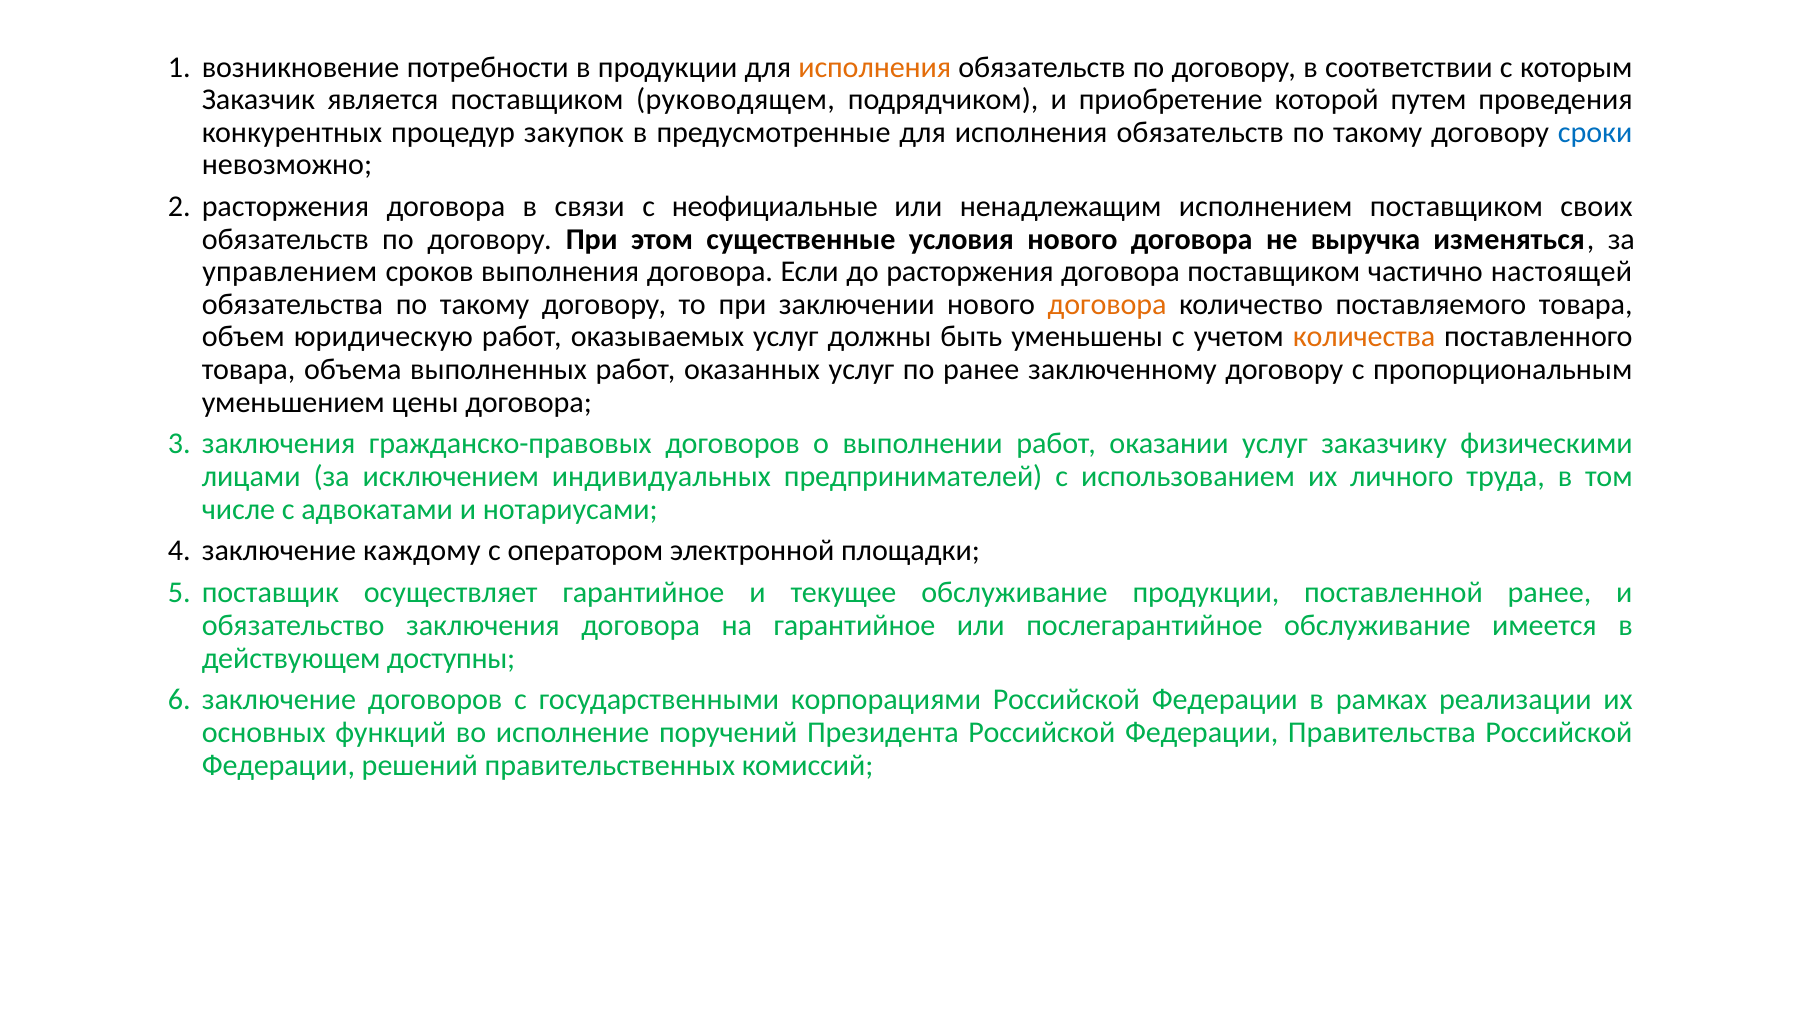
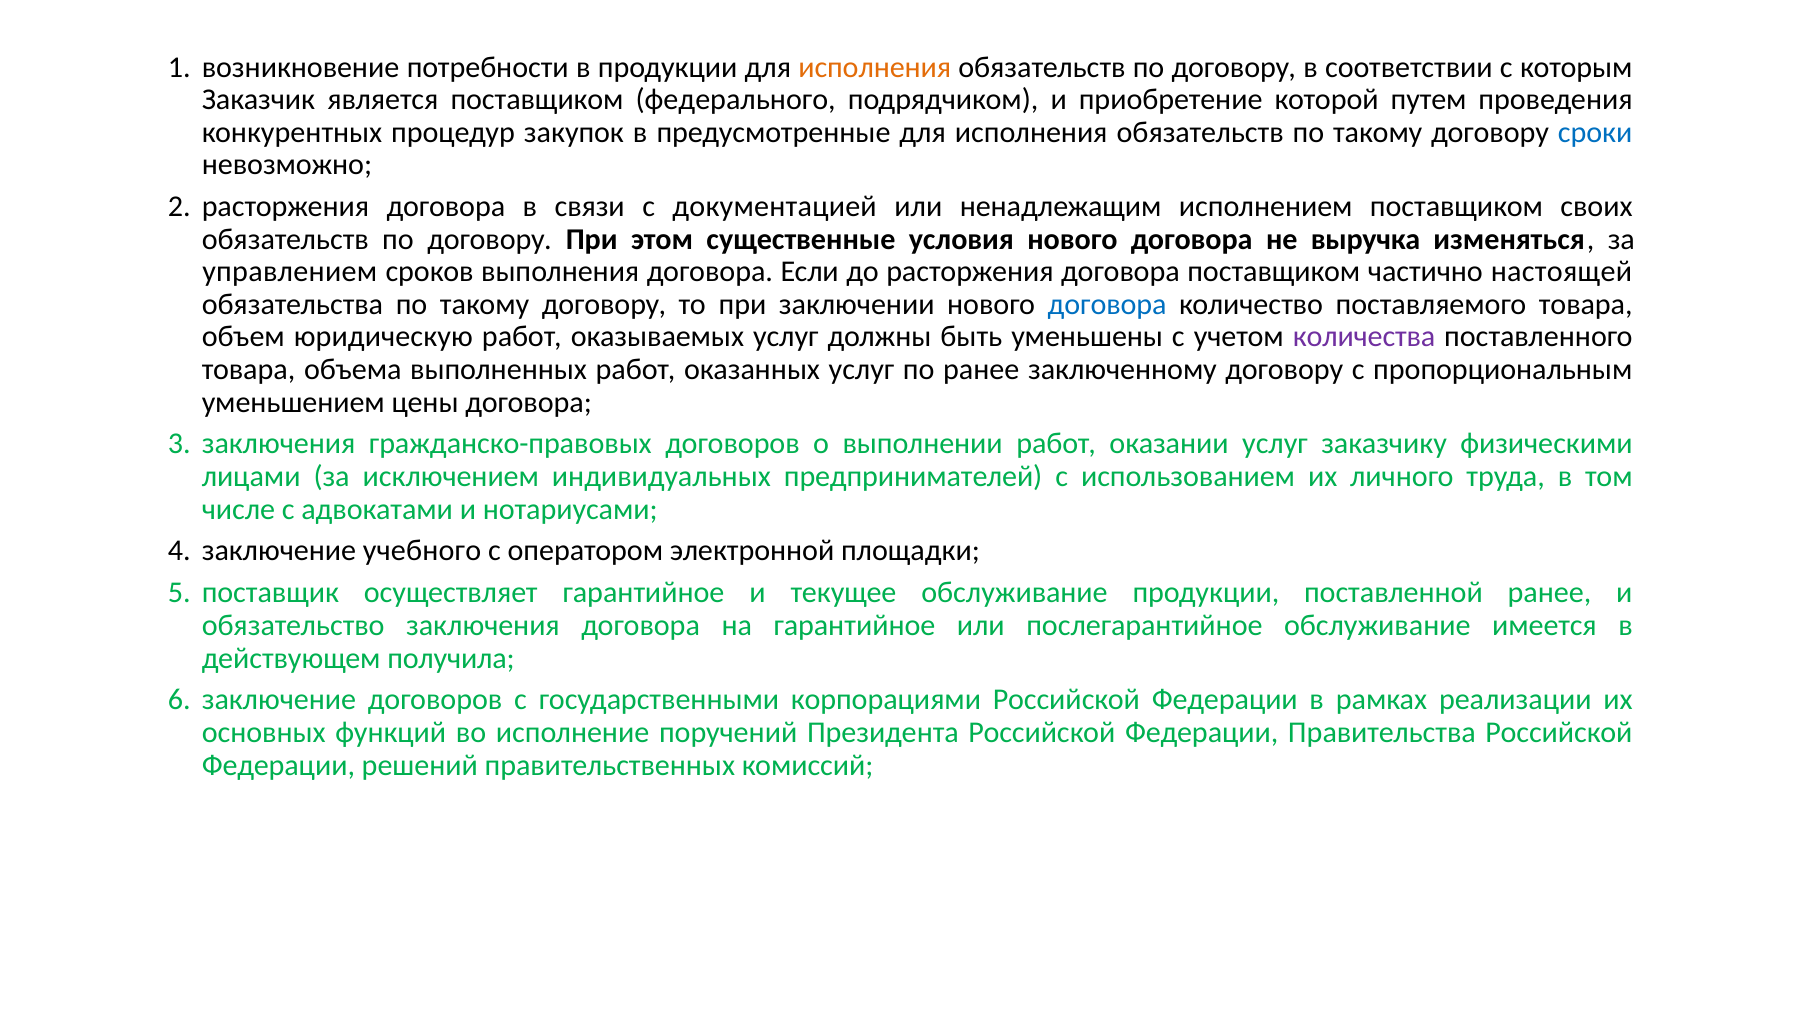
руководящем: руководящем -> федерального
неофициальные: неофициальные -> документацией
договора at (1107, 304) colour: orange -> blue
количества colour: orange -> purple
каждому: каждому -> учебного
доступны: доступны -> получила
